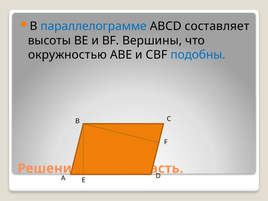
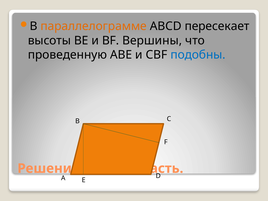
параллелограмме colour: blue -> orange
составляет: составляет -> пересекает
окружностью: окружностью -> проведенную
